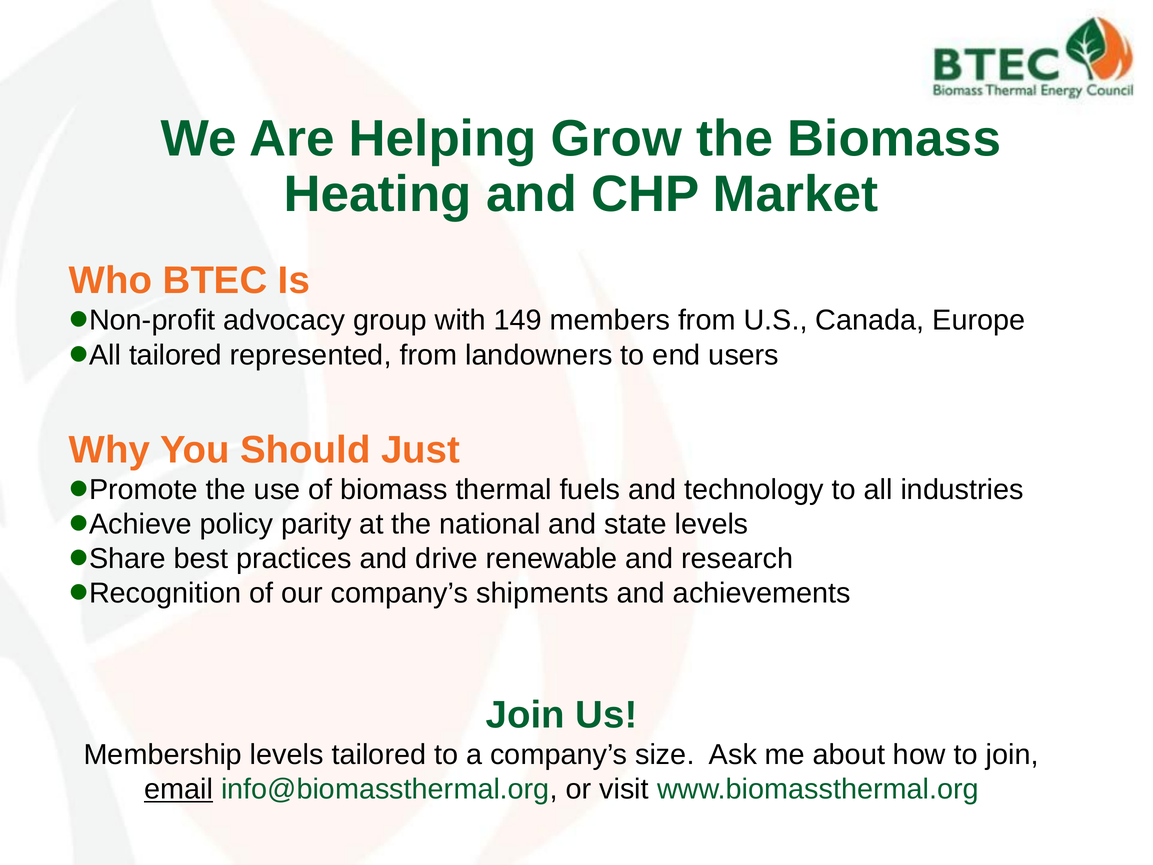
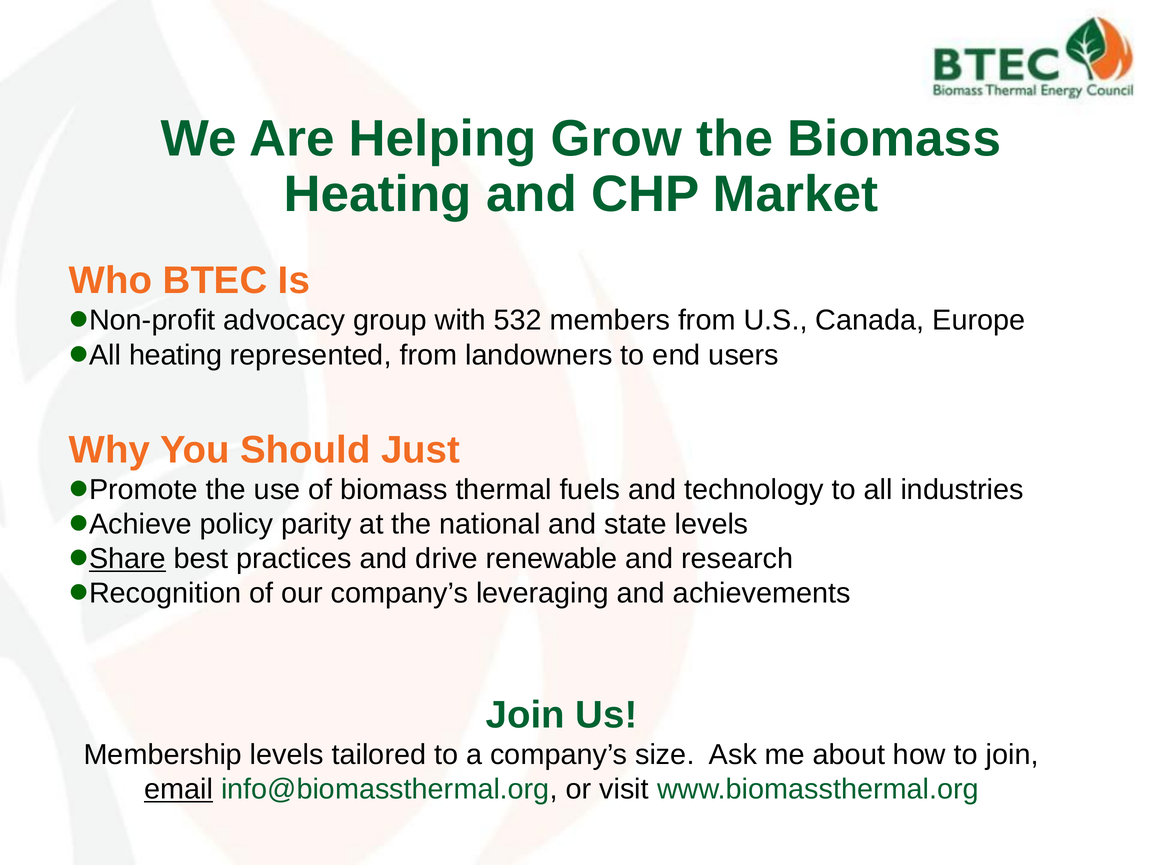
149: 149 -> 532
All tailored: tailored -> heating
Share underline: none -> present
shipments: shipments -> leveraging
